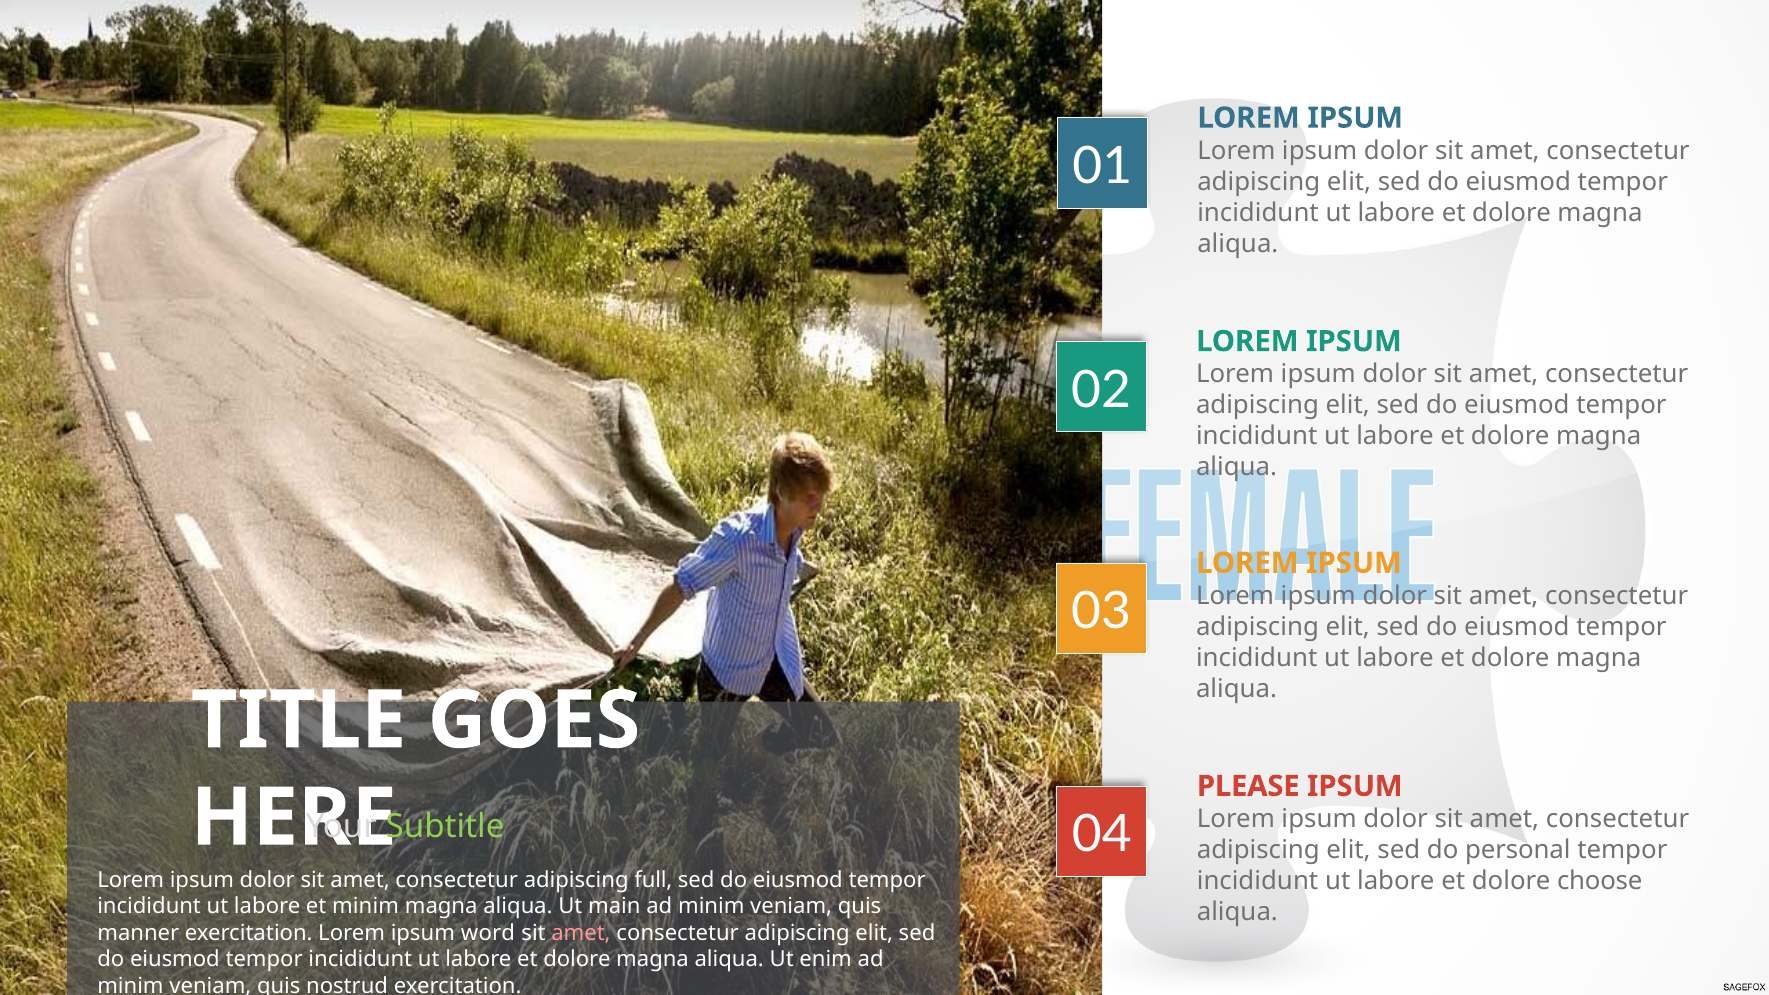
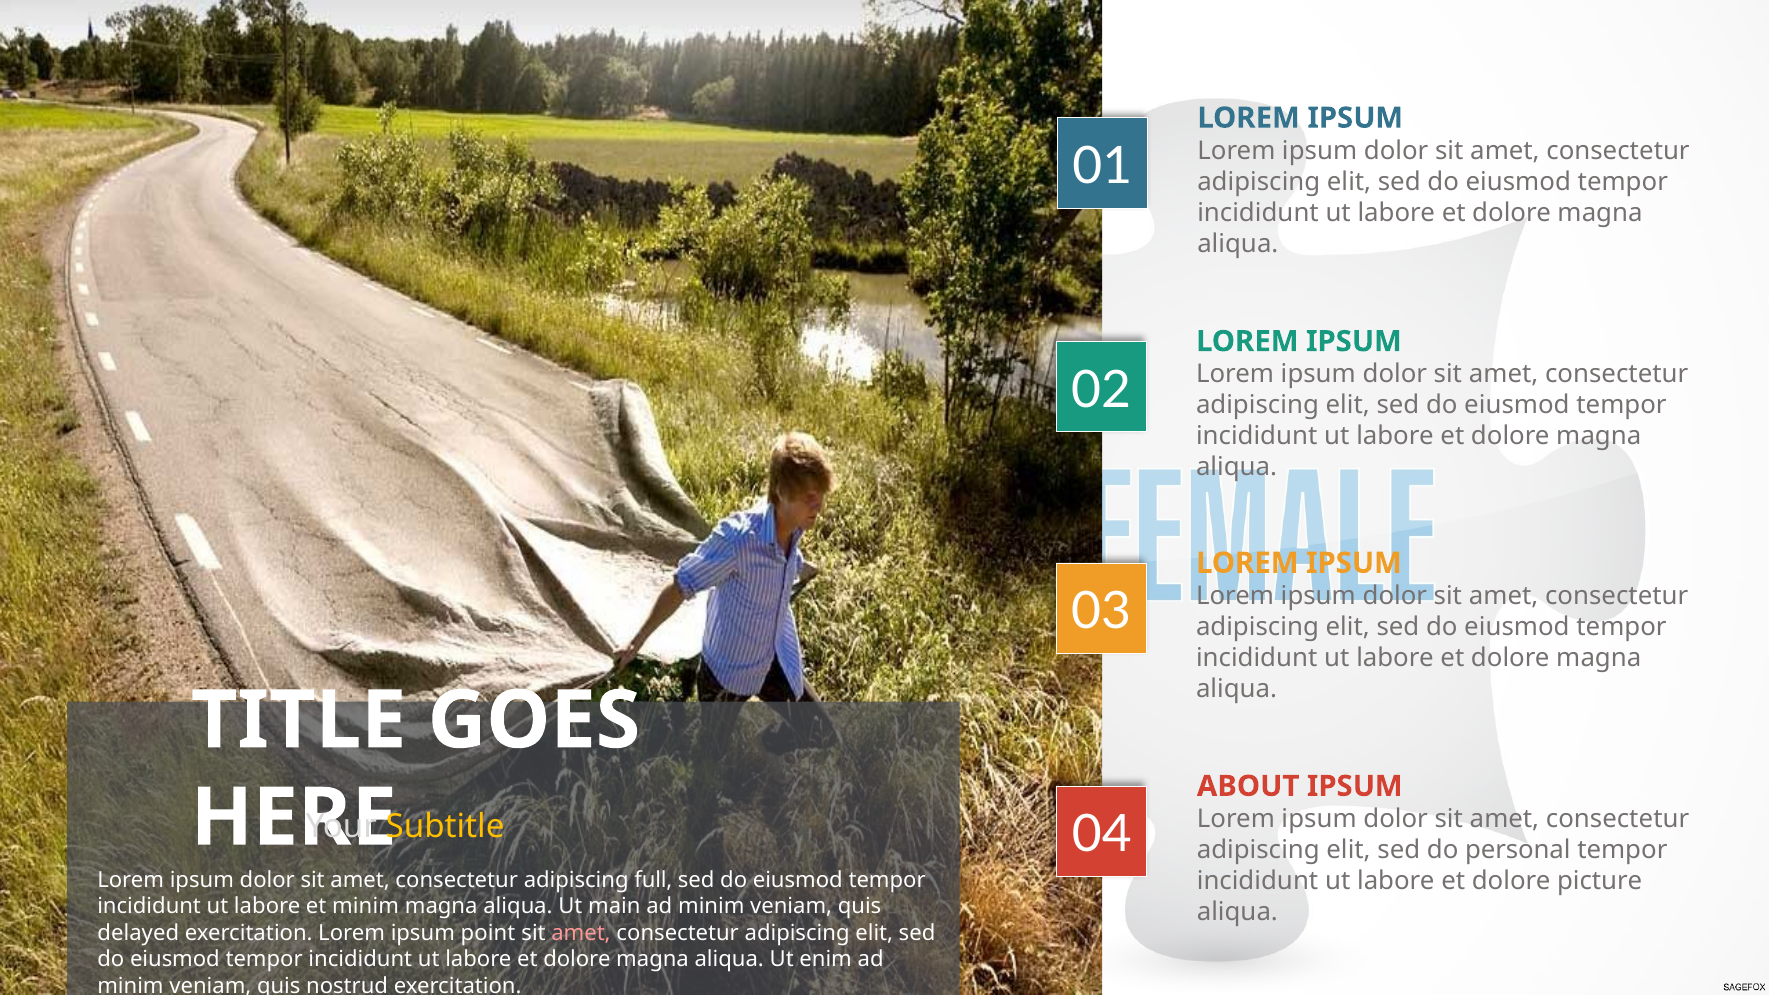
PLEASE: PLEASE -> ABOUT
Subtitle colour: light green -> yellow
choose: choose -> picture
manner: manner -> delayed
word: word -> point
